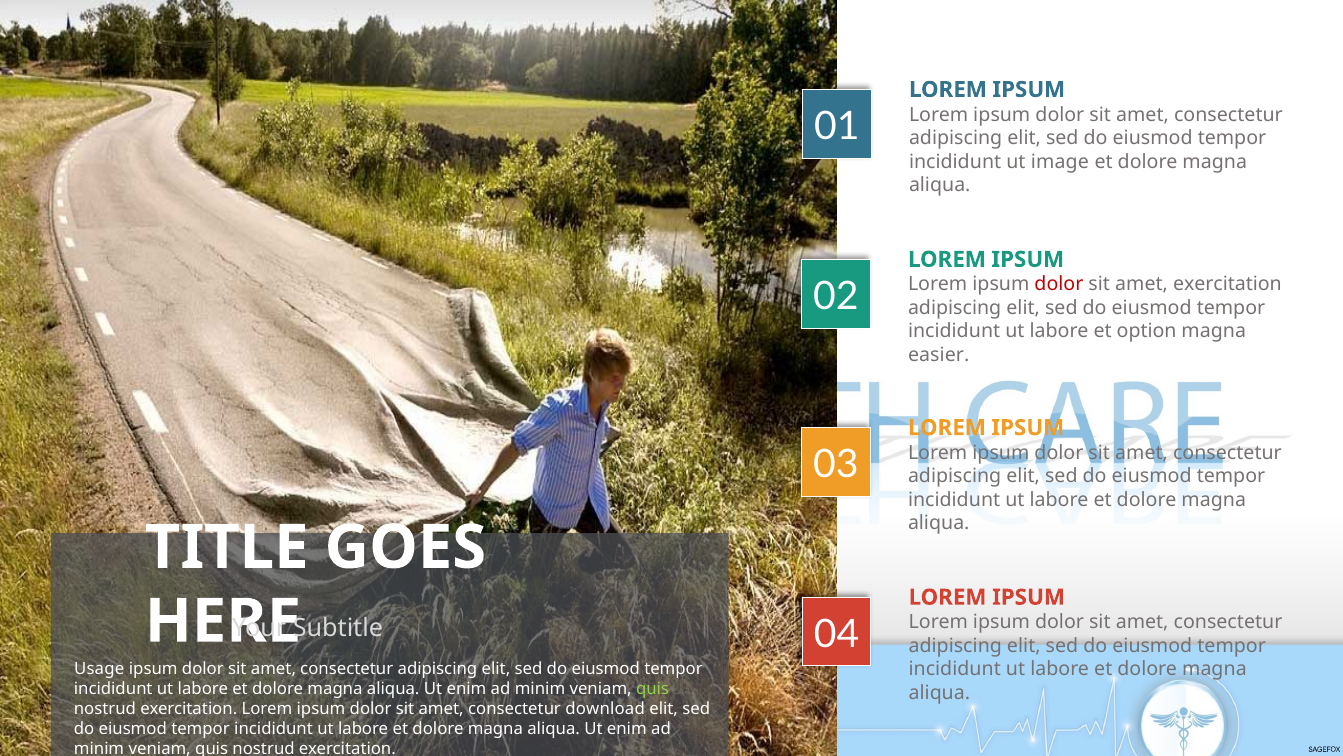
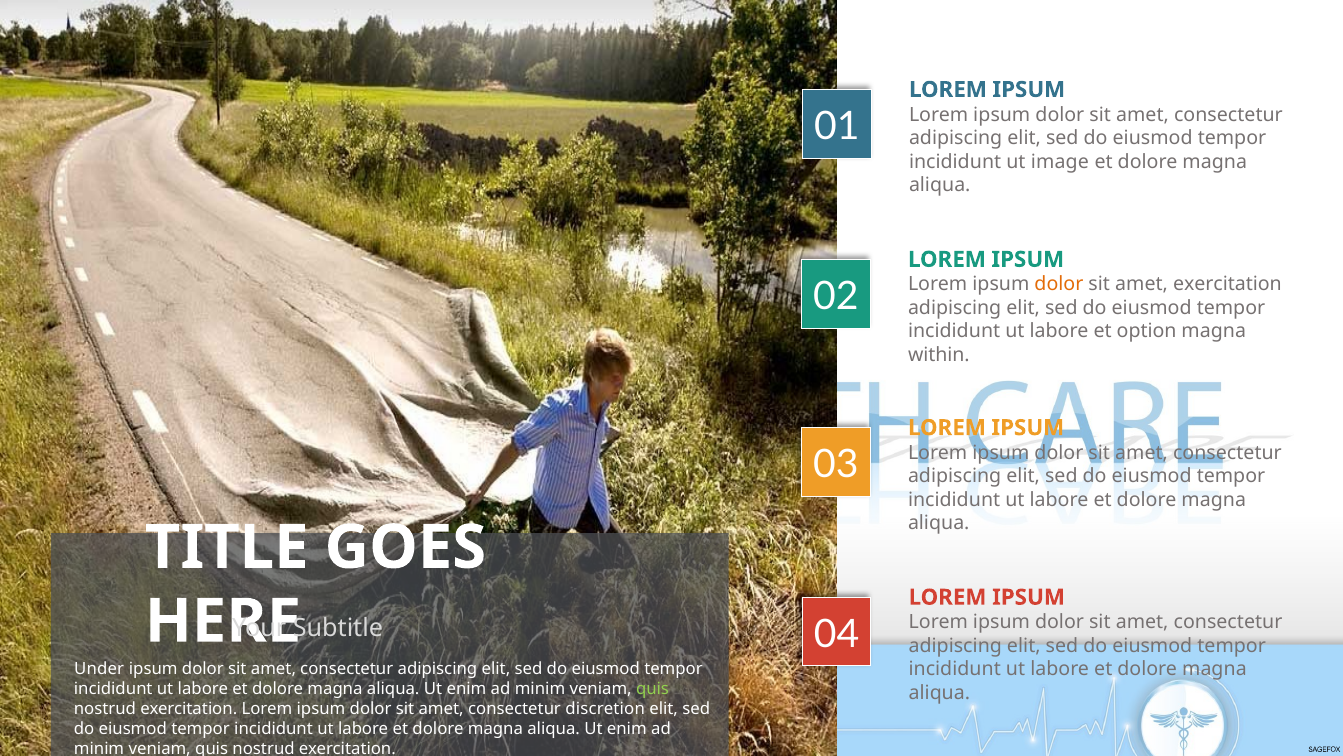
dolor at (1059, 284) colour: red -> orange
easier: easier -> within
Usage: Usage -> Under
download: download -> discretion
